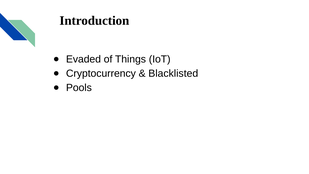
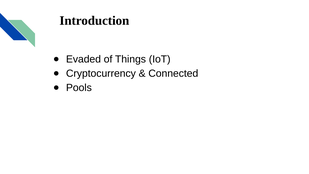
Blacklisted: Blacklisted -> Connected
